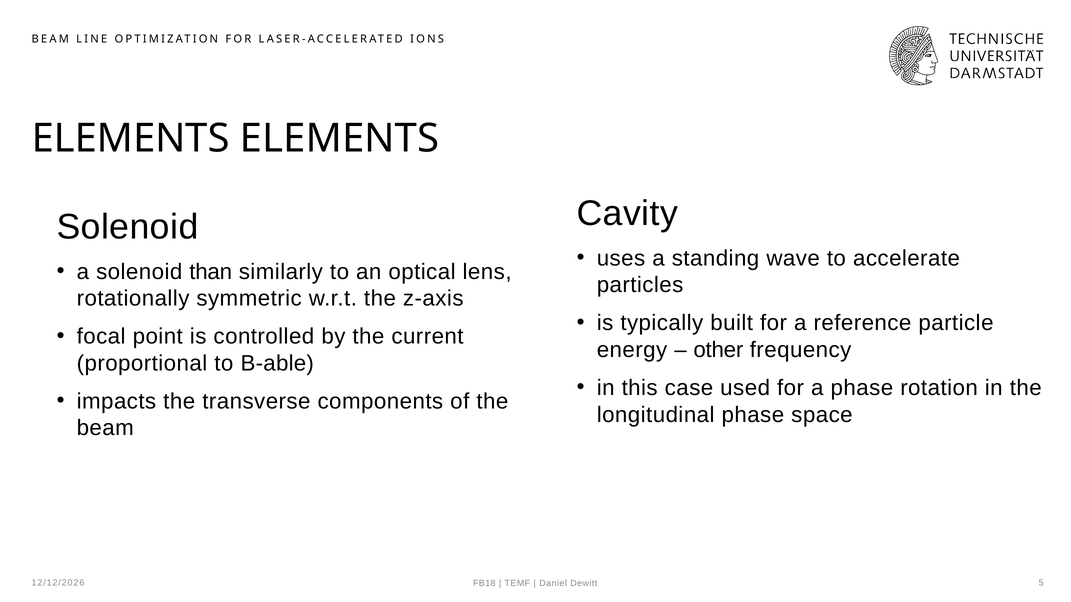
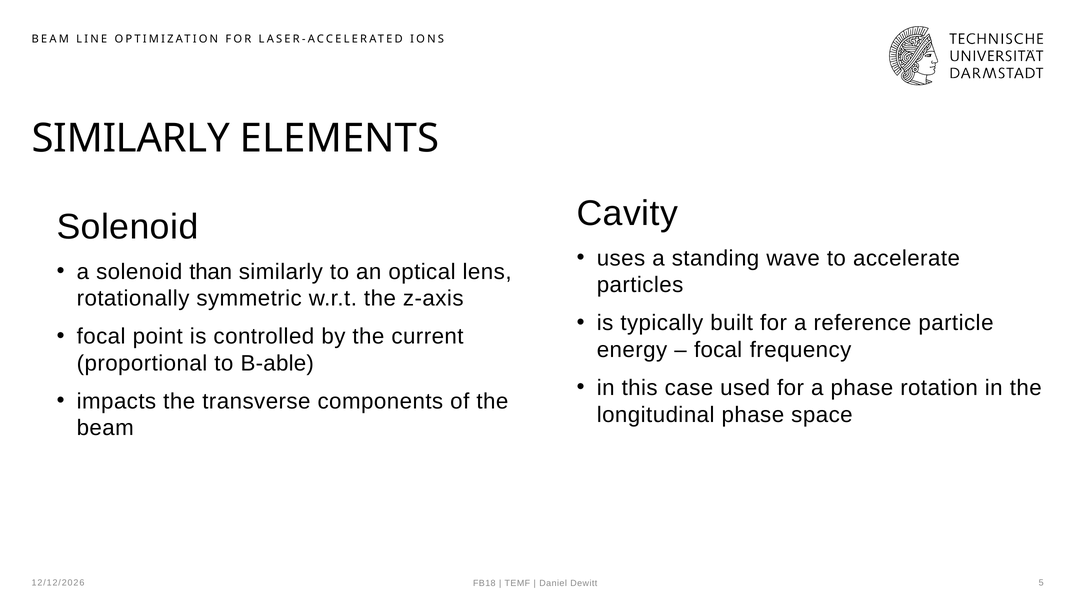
ELEMENTS at (131, 139): ELEMENTS -> SIMILARLY
other at (718, 350): other -> focal
